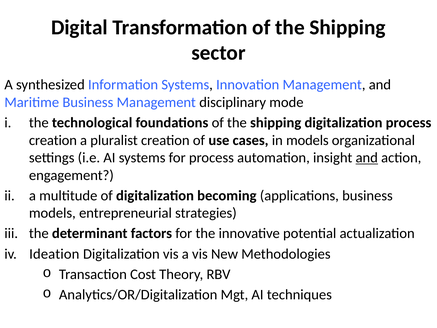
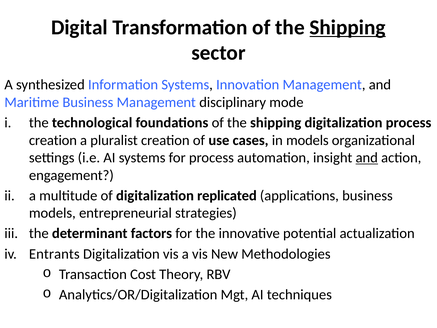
Shipping at (348, 27) underline: none -> present
becoming: becoming -> replicated
Ideation: Ideation -> Entrants
